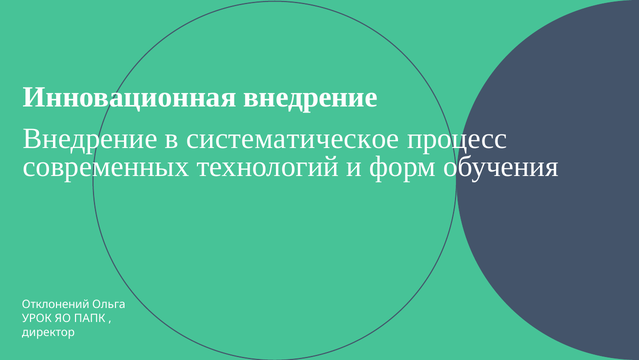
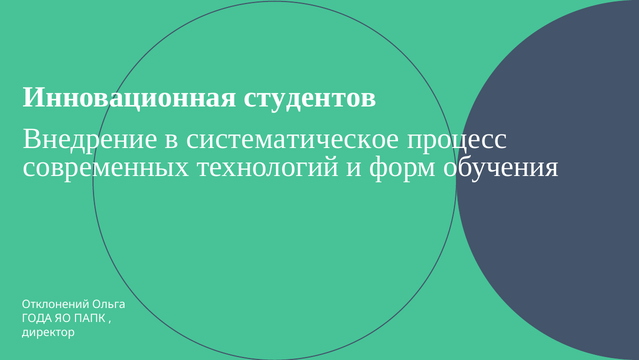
Инновационная внедрение: внедрение -> студентов
УРОК: УРОК -> ГОДА
